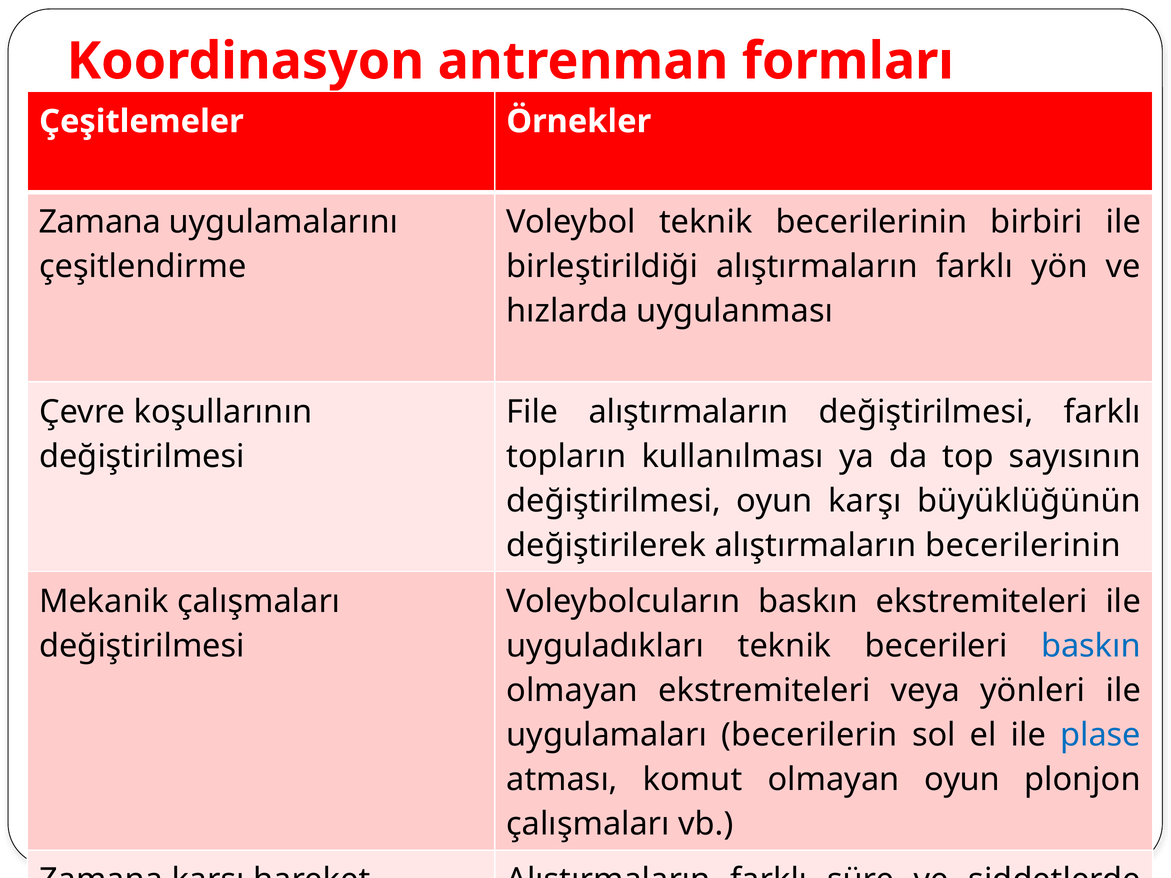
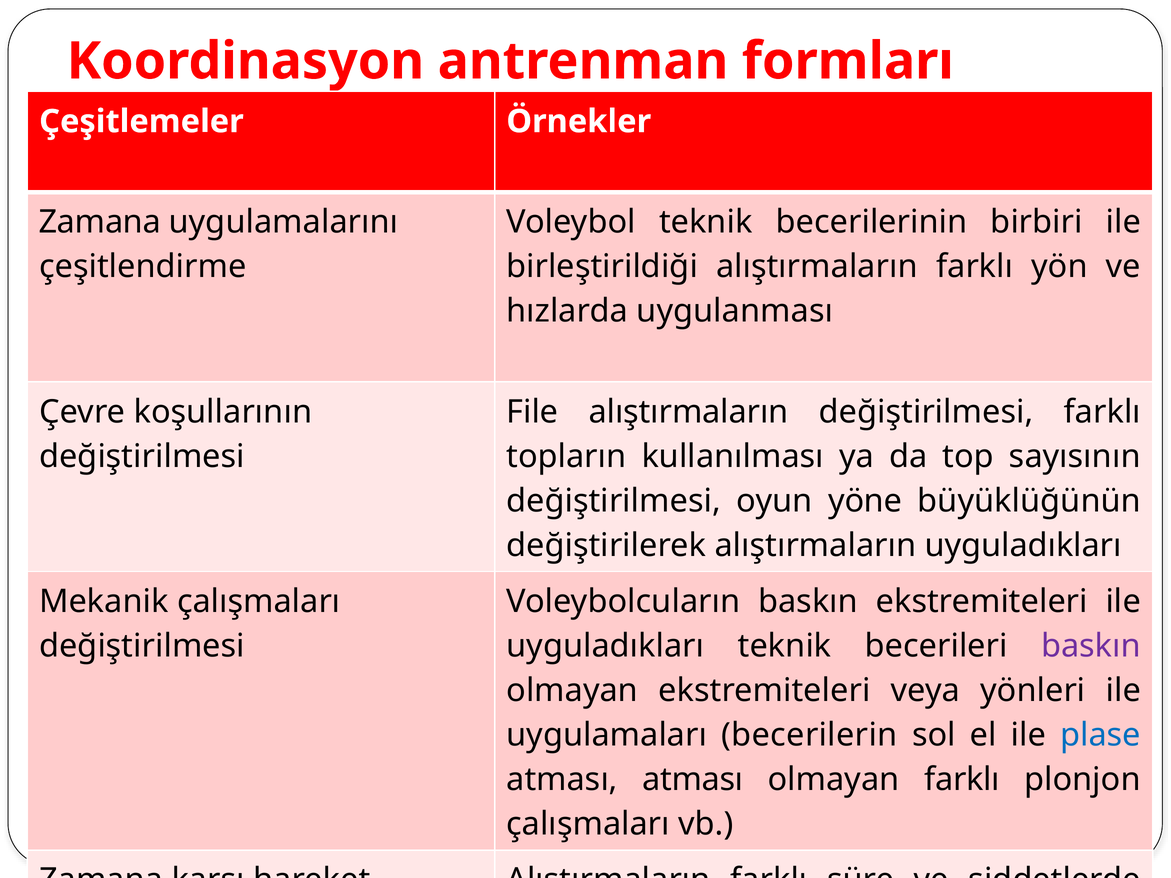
oyun karşı: karşı -> yöne
alıştırmaların becerilerinin: becerilerinin -> uyguladıkları
baskın at (1091, 646) colour: blue -> purple
atması komut: komut -> atması
olmayan oyun: oyun -> farklı
